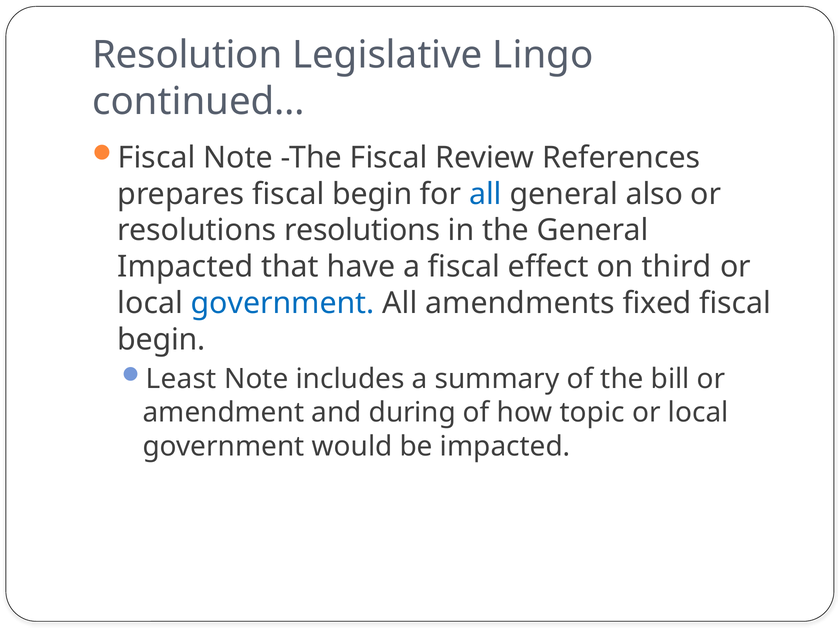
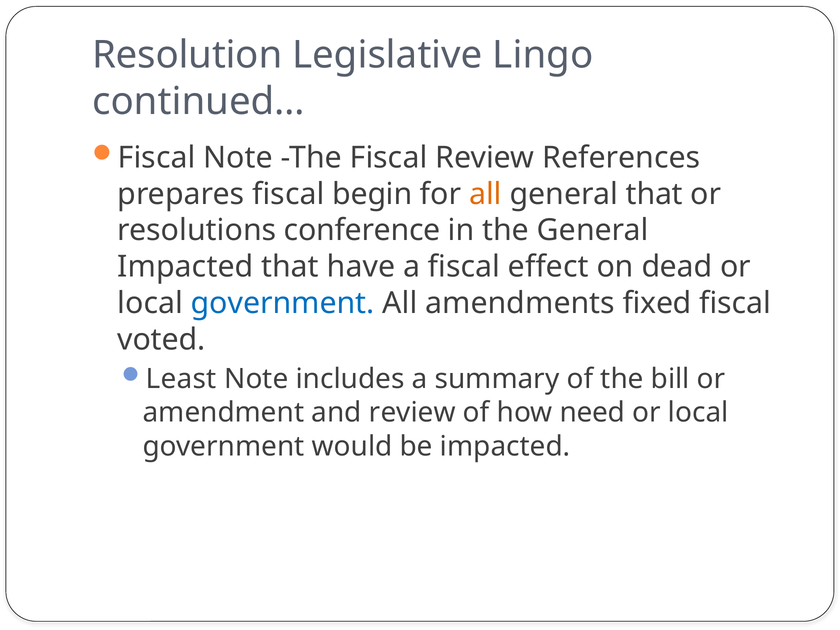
all at (485, 194) colour: blue -> orange
general also: also -> that
resolutions resolutions: resolutions -> conference
third: third -> dead
begin at (161, 340): begin -> voted
and during: during -> review
topic: topic -> need
